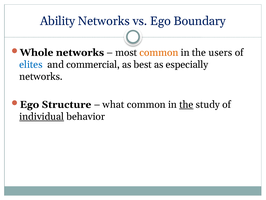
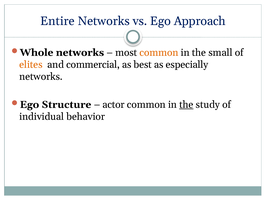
Ability: Ability -> Entire
Boundary: Boundary -> Approach
users: users -> small
elites colour: blue -> orange
what: what -> actor
individual underline: present -> none
